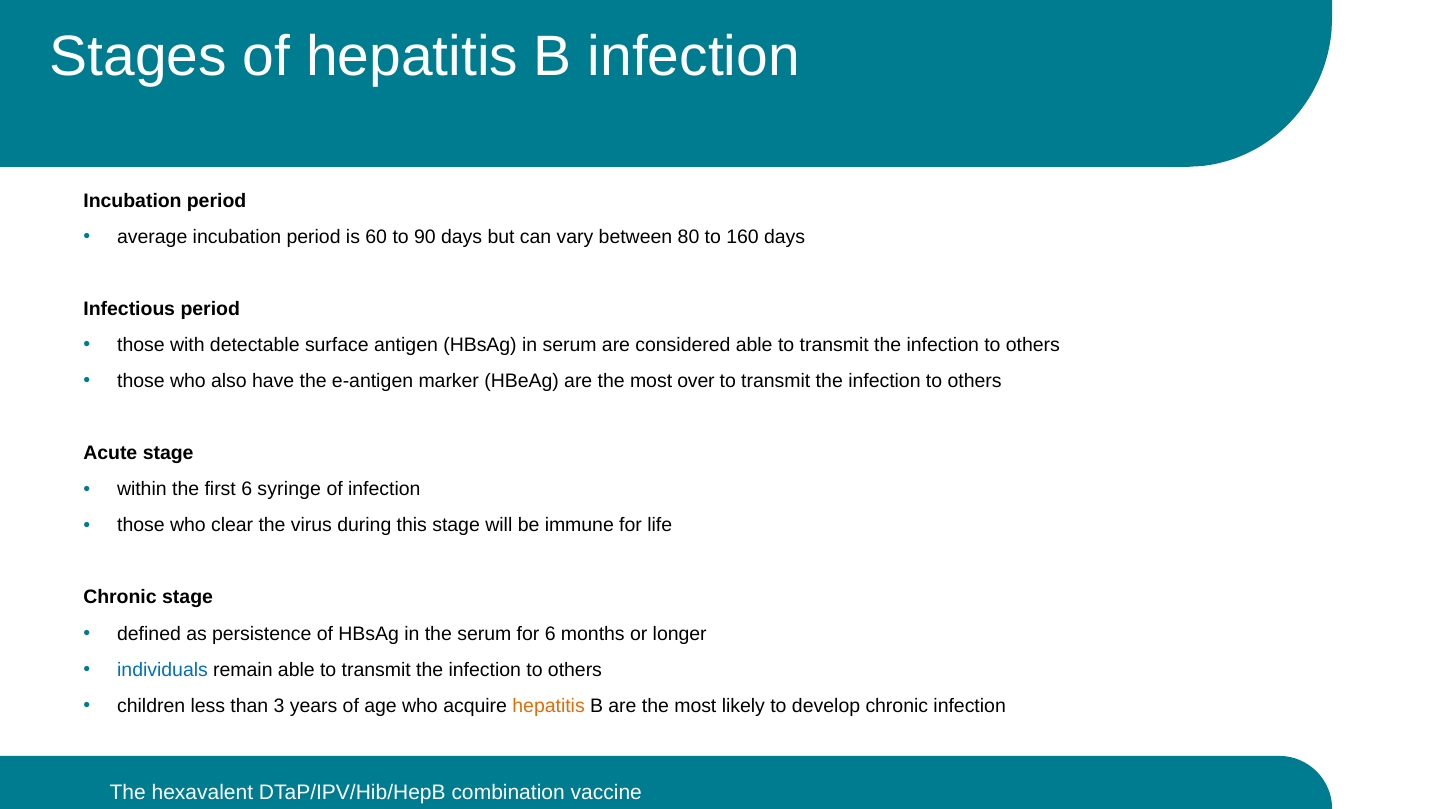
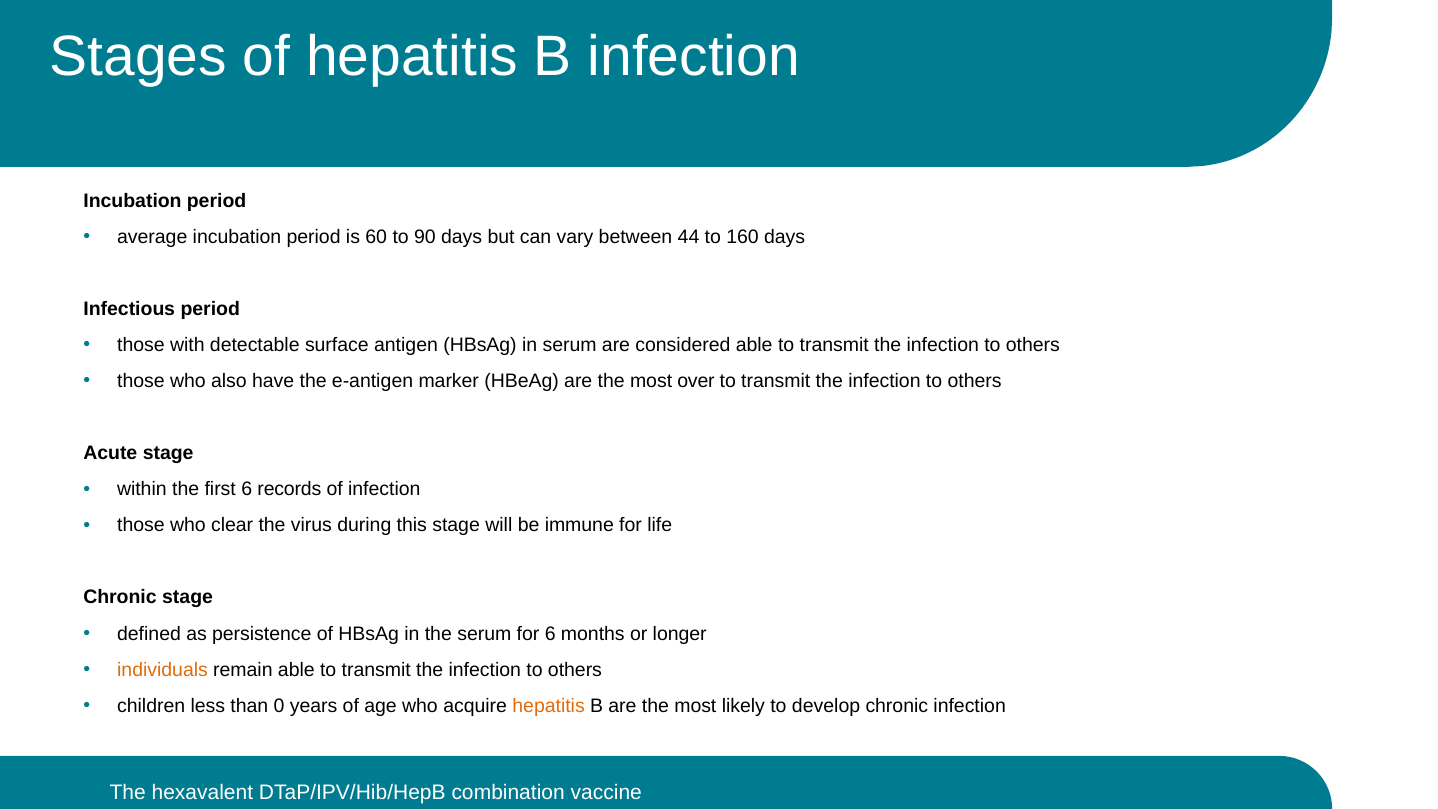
80: 80 -> 44
syringe: syringe -> records
individuals colour: blue -> orange
3: 3 -> 0
